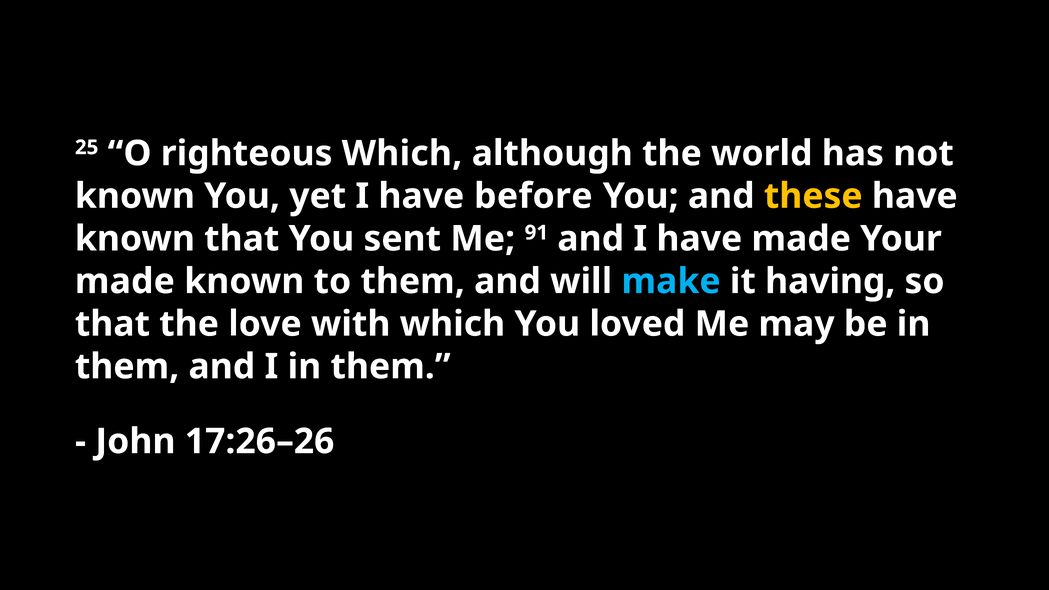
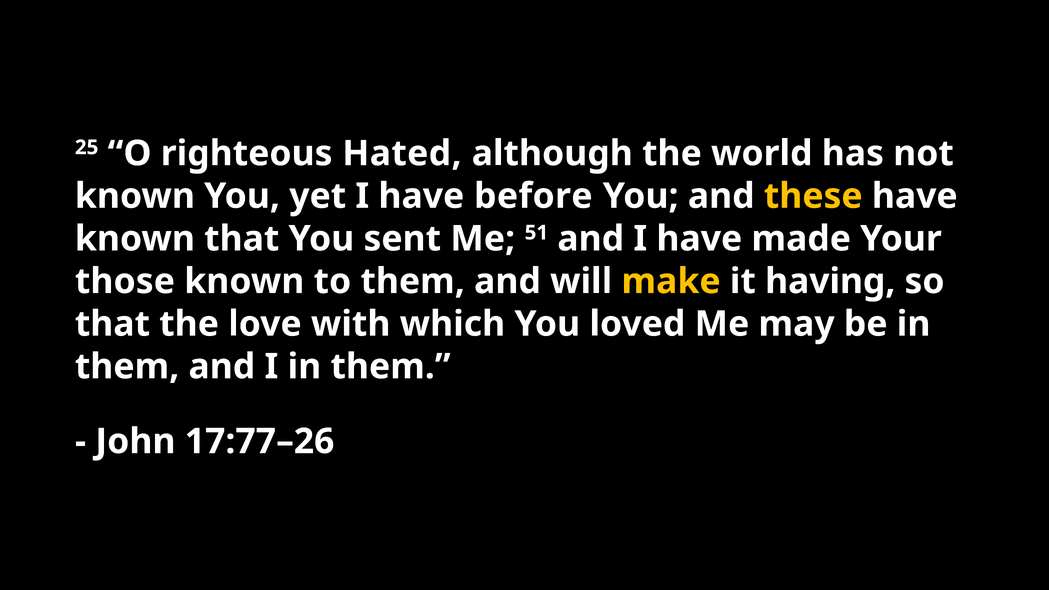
righteous Which: Which -> Hated
91: 91 -> 51
made at (125, 281): made -> those
make colour: light blue -> yellow
17:26–26: 17:26–26 -> 17:77–26
